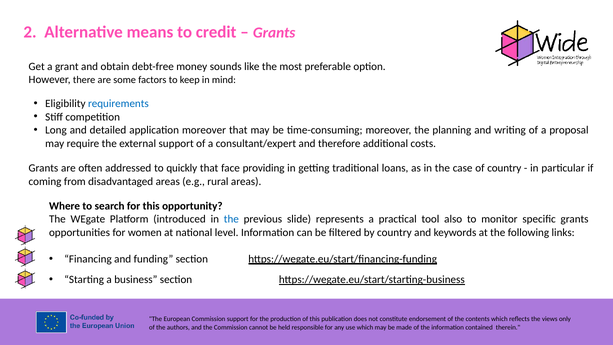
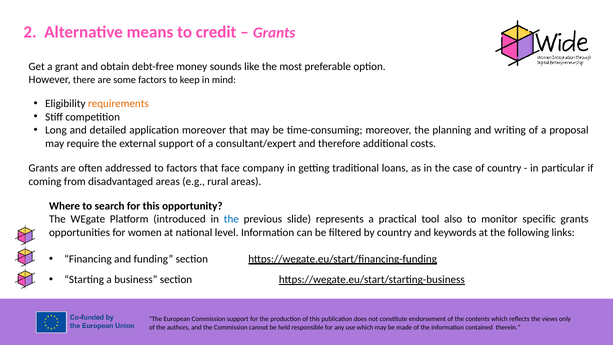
requirements colour: blue -> orange
to quickly: quickly -> factors
providing: providing -> company
